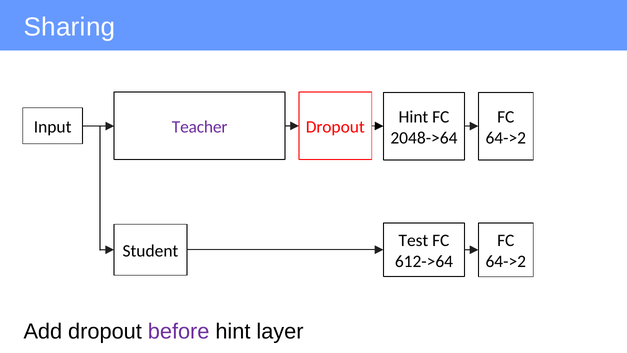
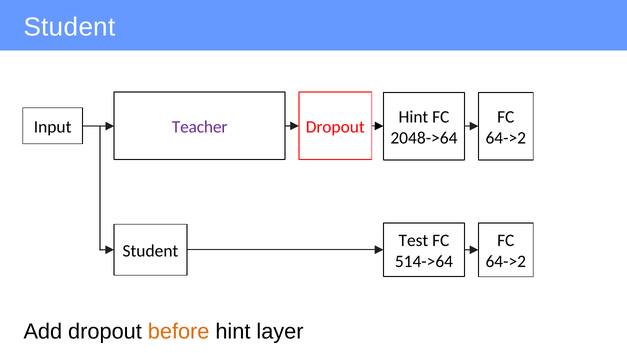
Sharing at (70, 27): Sharing -> Student
612->64: 612->64 -> 514->64
before colour: purple -> orange
